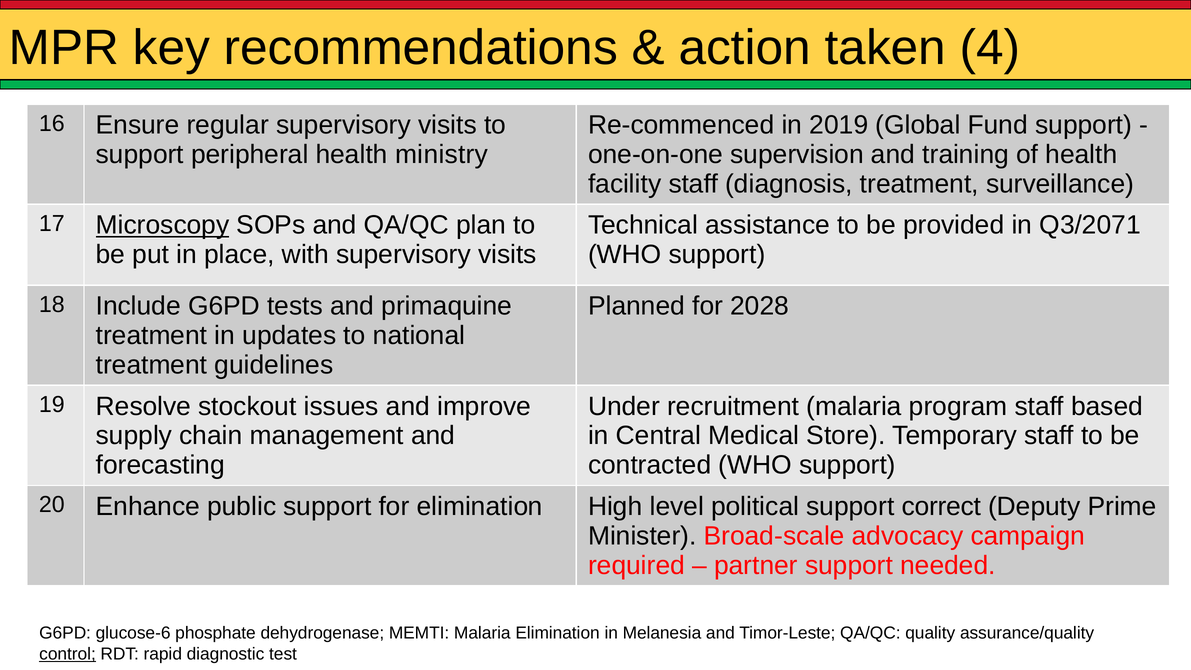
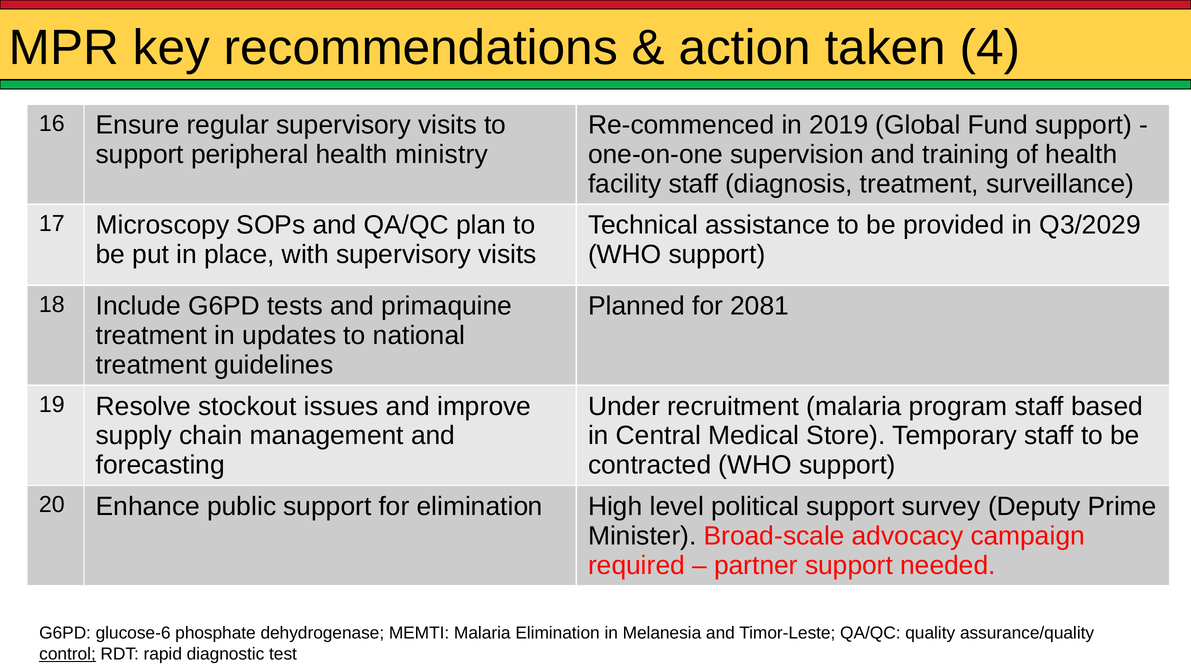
Microscopy underline: present -> none
Q3/2071: Q3/2071 -> Q3/2029
2028: 2028 -> 2081
correct: correct -> survey
